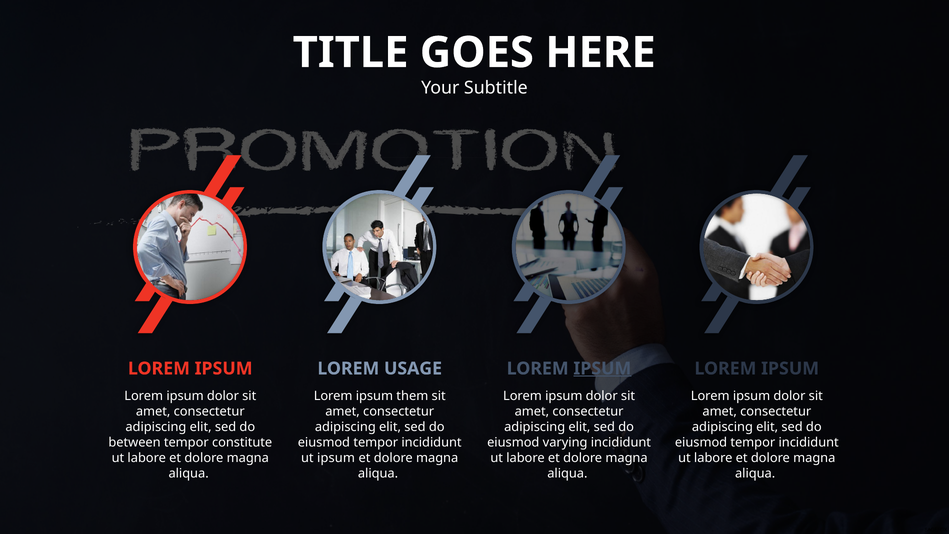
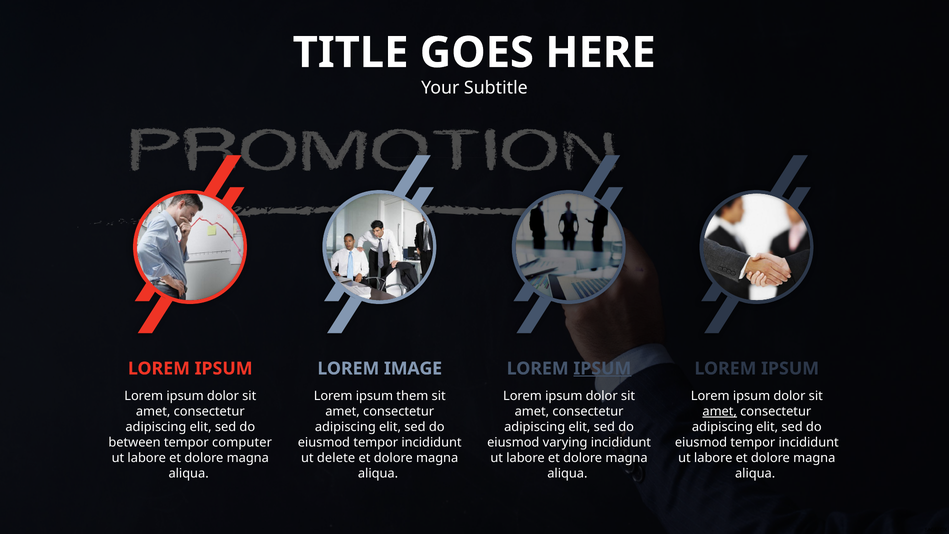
USAGE: USAGE -> IMAGE
amet at (720, 411) underline: none -> present
constitute: constitute -> computer
ut ipsum: ipsum -> delete
